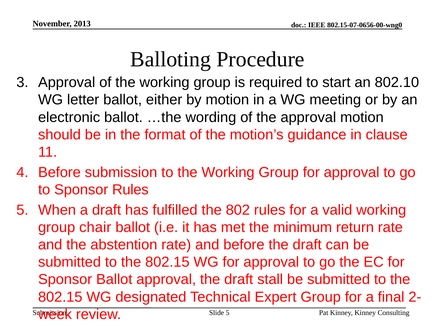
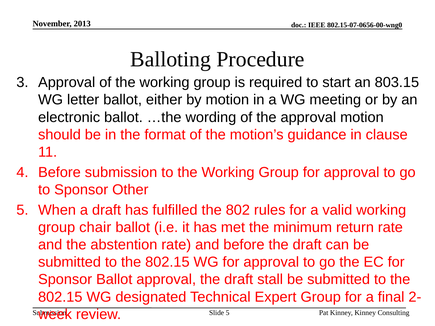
802.10: 802.10 -> 803.15
Sponsor Rules: Rules -> Other
